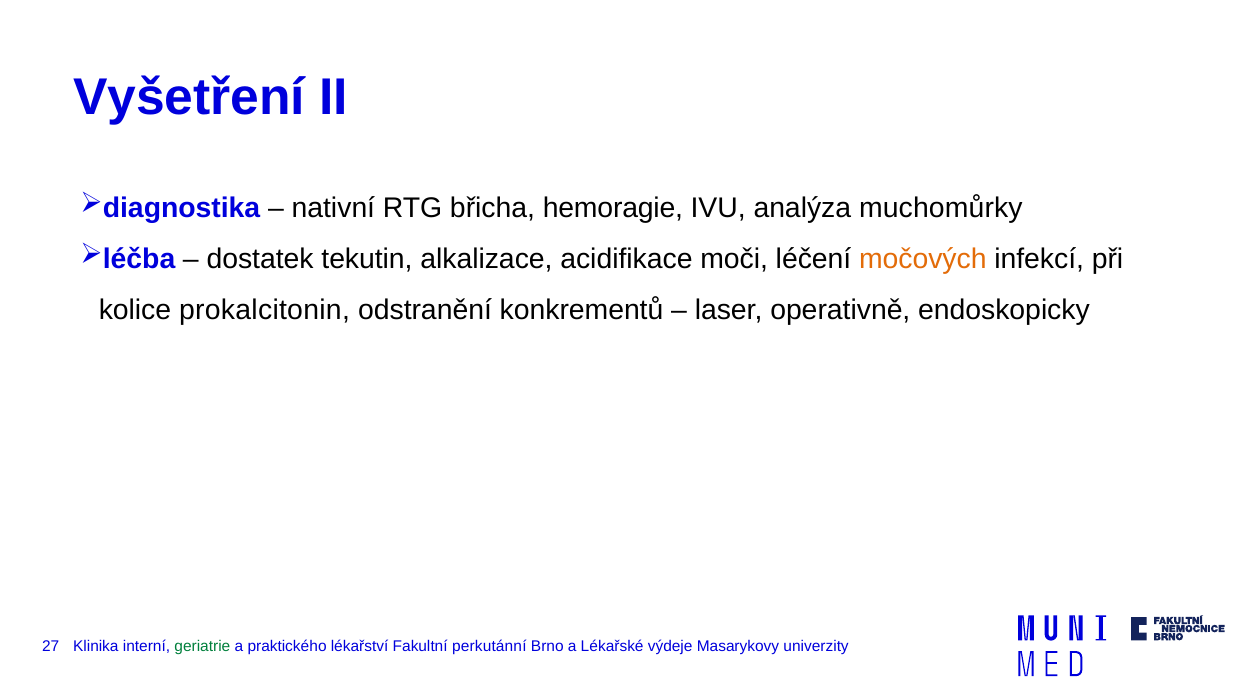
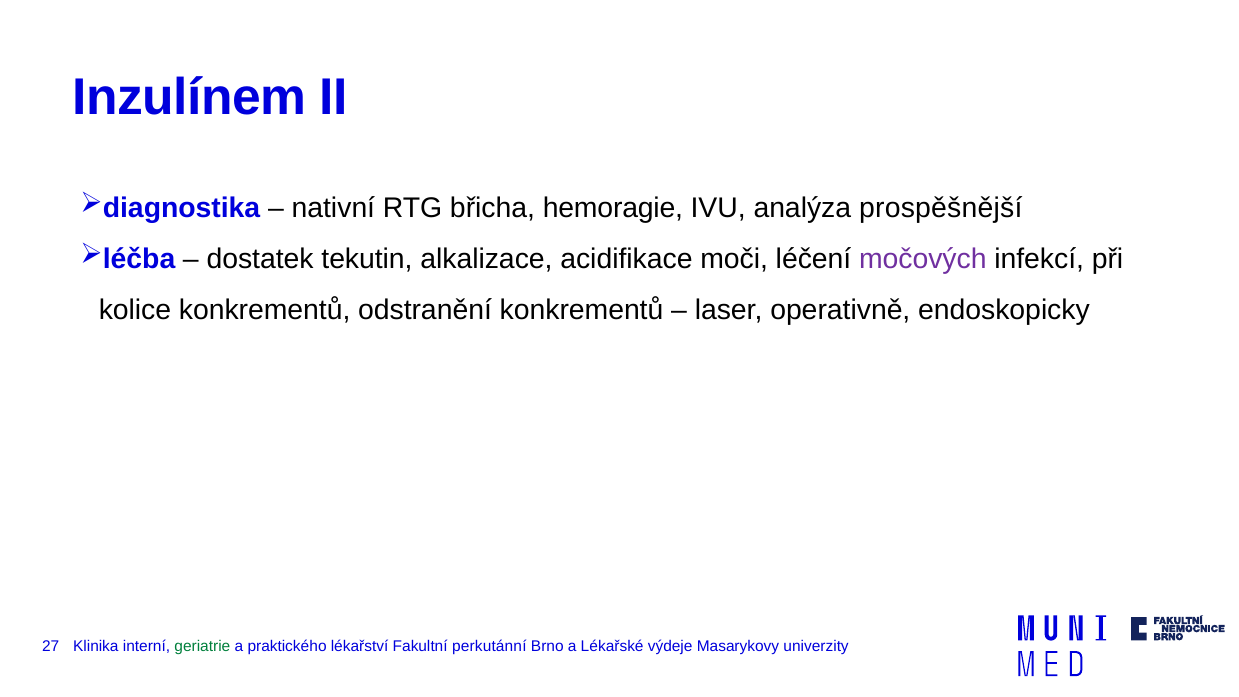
Vyšetření: Vyšetření -> Inzulínem
muchomůrky: muchomůrky -> prospěšnější
močových colour: orange -> purple
kolice prokalcitonin: prokalcitonin -> konkrementů
